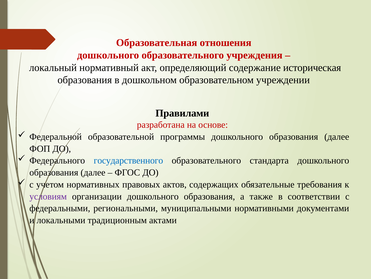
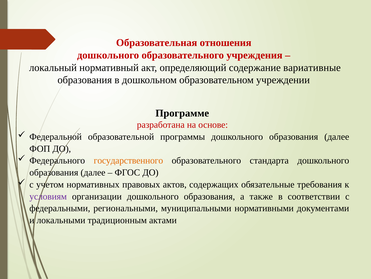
историческая: историческая -> вариативные
Правилами: Правилами -> Программе
государственного colour: blue -> orange
